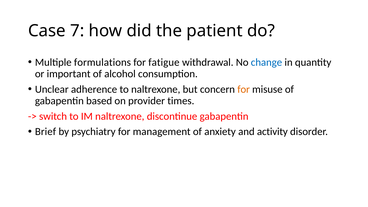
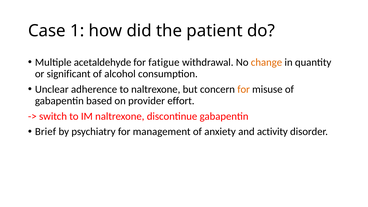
7: 7 -> 1
formulations: formulations -> acetaldehyde
change colour: blue -> orange
important: important -> significant
times: times -> effort
